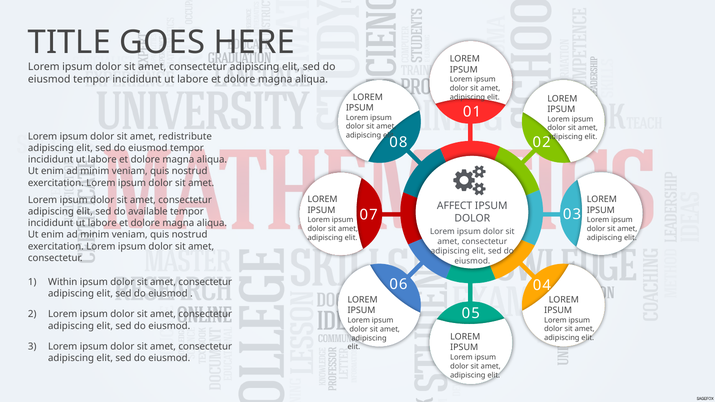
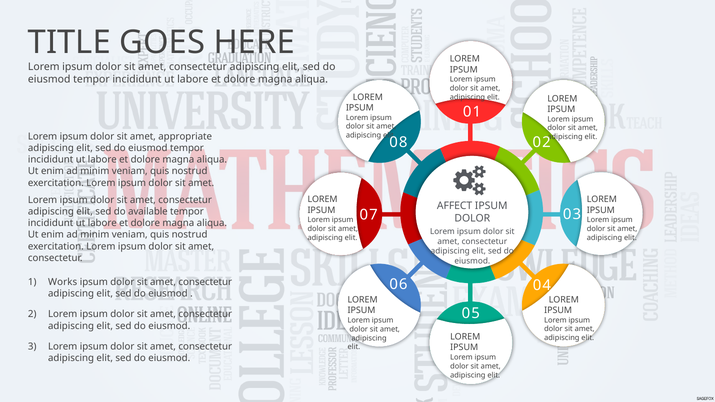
redistribute: redistribute -> appropriate
Within: Within -> Works
